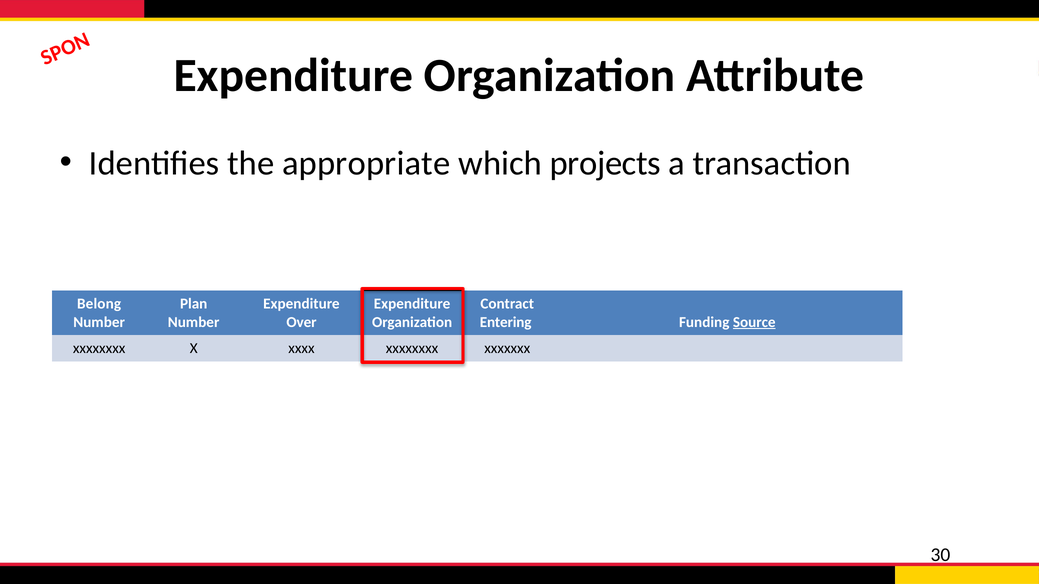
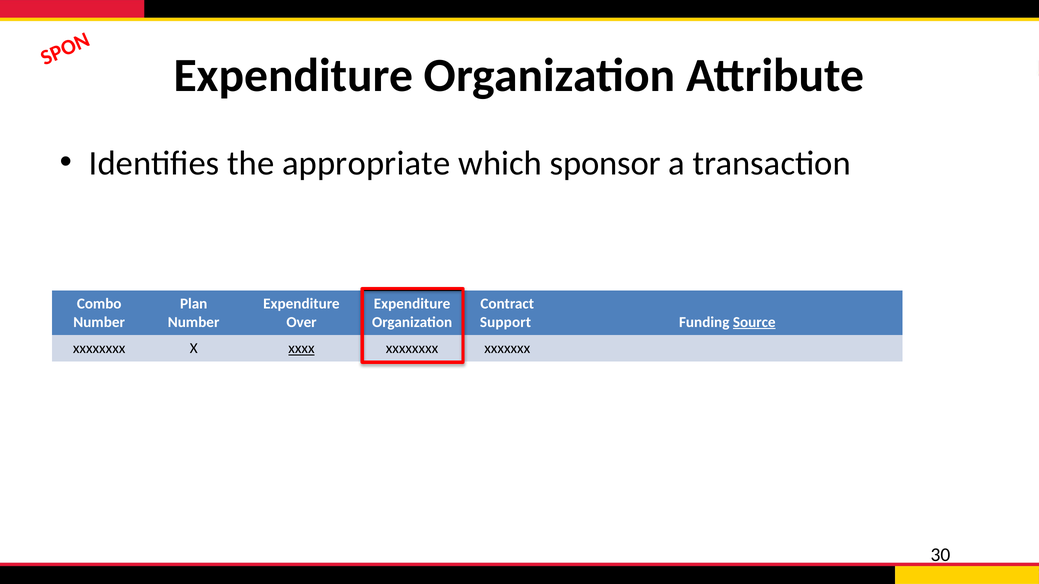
projects: projects -> sponsor
Belong: Belong -> Combo
Entering: Entering -> Support
xxxx underline: none -> present
